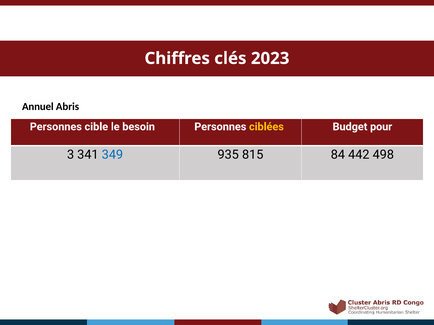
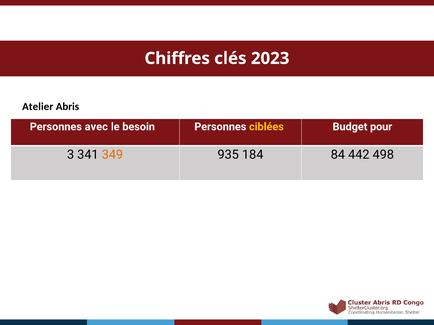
Annuel: Annuel -> Atelier
cible: cible -> avec
349 colour: blue -> orange
815: 815 -> 184
